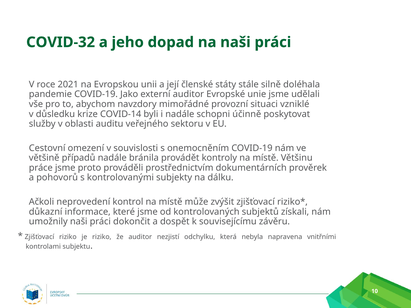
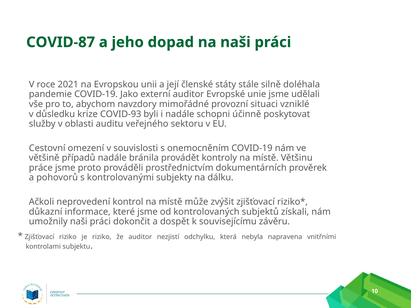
COVID-32: COVID-32 -> COVID-87
COVID-14: COVID-14 -> COVID-93
